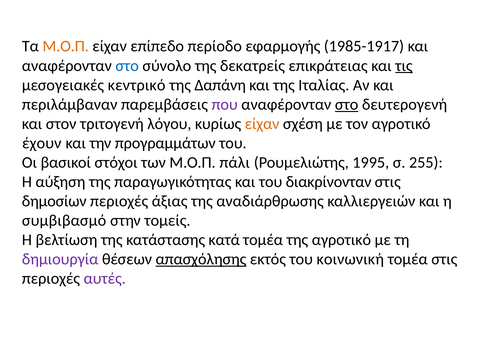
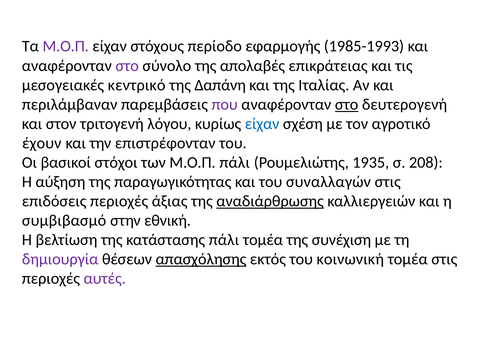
Μ.Ο.Π at (66, 46) colour: orange -> purple
επίπεδο: επίπεδο -> στόχους
1985-1917: 1985-1917 -> 1985-1993
στο at (127, 66) colour: blue -> purple
δεκατρείς: δεκατρείς -> απολαβές
τις underline: present -> none
είχαν at (262, 124) colour: orange -> blue
προγραμμάτων: προγραμμάτων -> επιστρέφονταν
1995: 1995 -> 1935
255: 255 -> 208
διακρίνονταν: διακρίνονταν -> συναλλαγών
δημοσίων: δημοσίων -> επιδόσεις
αναδιάρθρωσης underline: none -> present
τομείς: τομείς -> εθνική
κατάστασης κατά: κατά -> πάλι
της αγροτικό: αγροτικό -> συνέχιση
